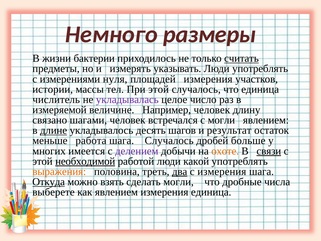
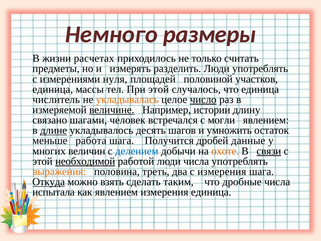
бактерии: бактерии -> расчетах
считать underline: present -> none
указывать: указывать -> разделить
площадей измерения: измерения -> половиной
истории at (53, 89): истории -> единица
укладывалась colour: purple -> orange
число underline: none -> present
величине underline: none -> present
Например человек: человек -> истории
результат: результат -> умножить
шага Случалось: Случалось -> Получится
больше: больше -> данные
имеется: имеется -> величин
делением colour: purple -> blue
люди какой: какой -> числа
два underline: present -> none
сделать могли: могли -> таким
выберете: выберете -> испытала
